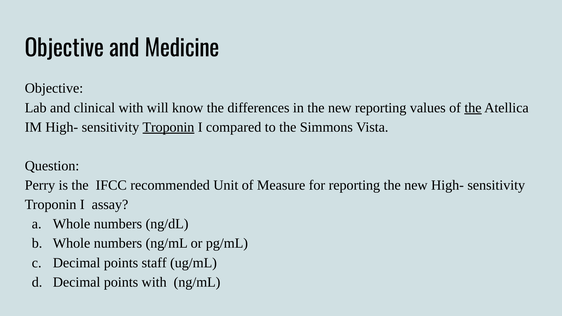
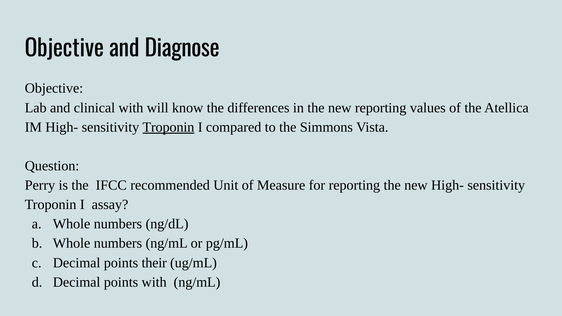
Medicine: Medicine -> Diagnose
the at (473, 108) underline: present -> none
staff: staff -> their
